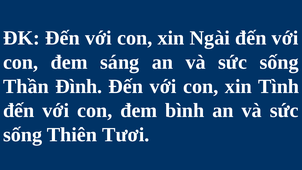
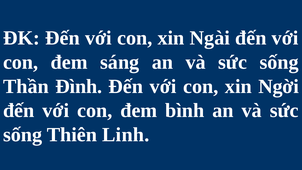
Tình: Tình -> Ngời
Tươi: Tươi -> Linh
